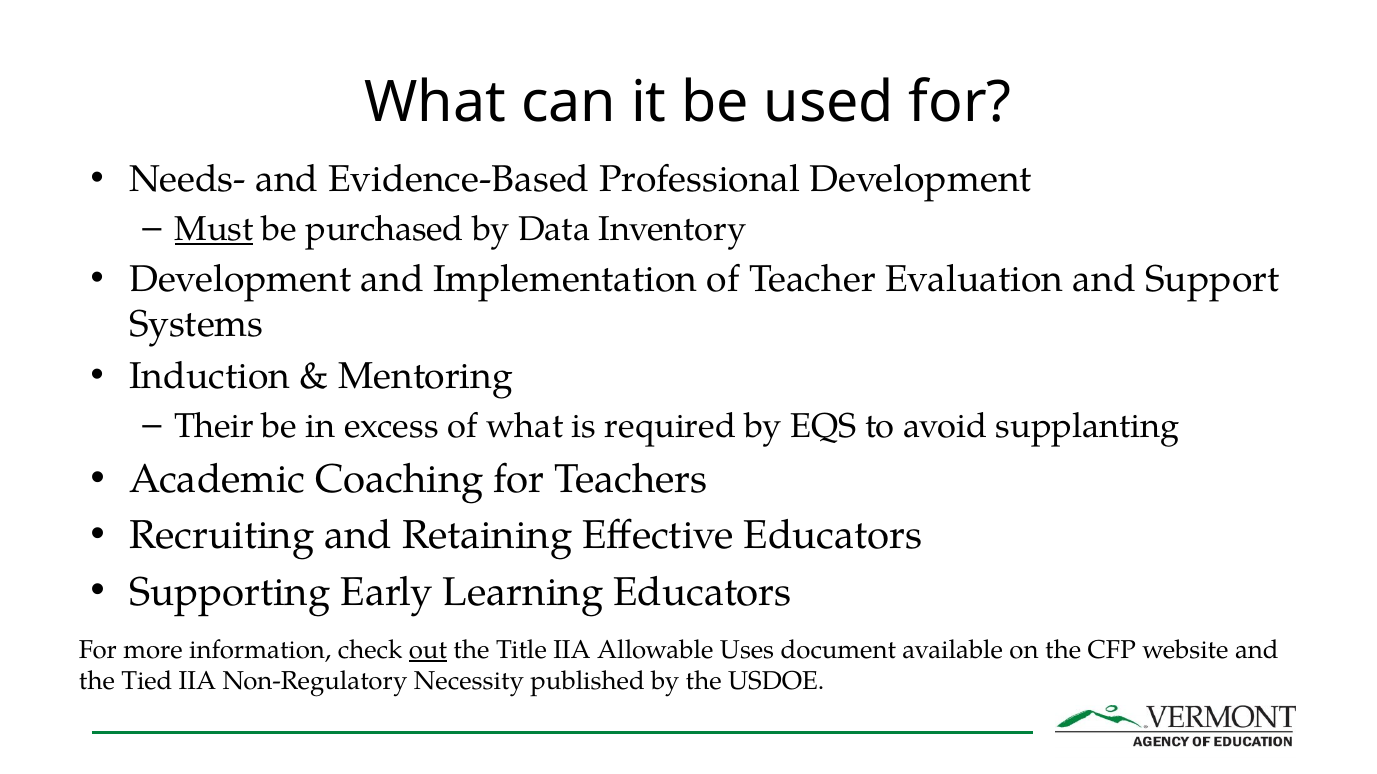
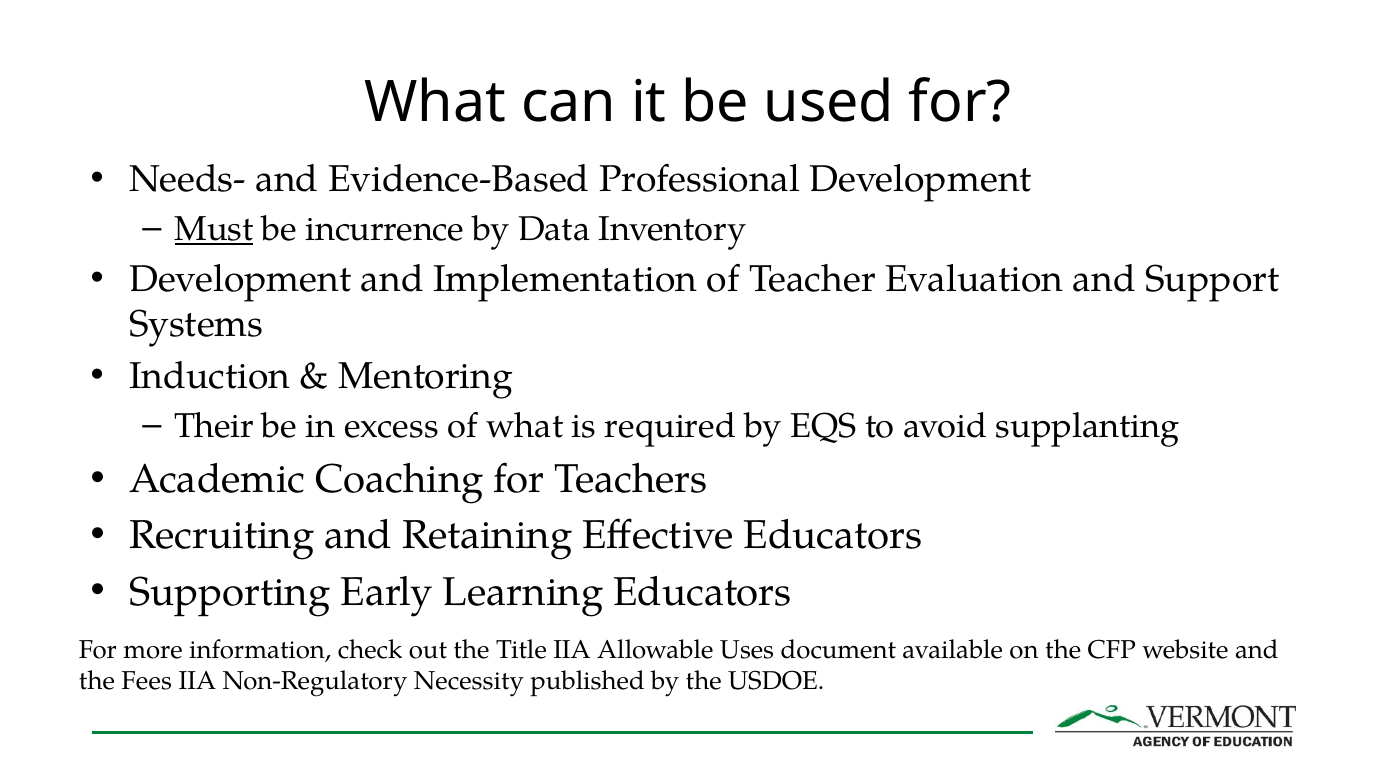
purchased: purchased -> incurrence
out underline: present -> none
Tied: Tied -> Fees
